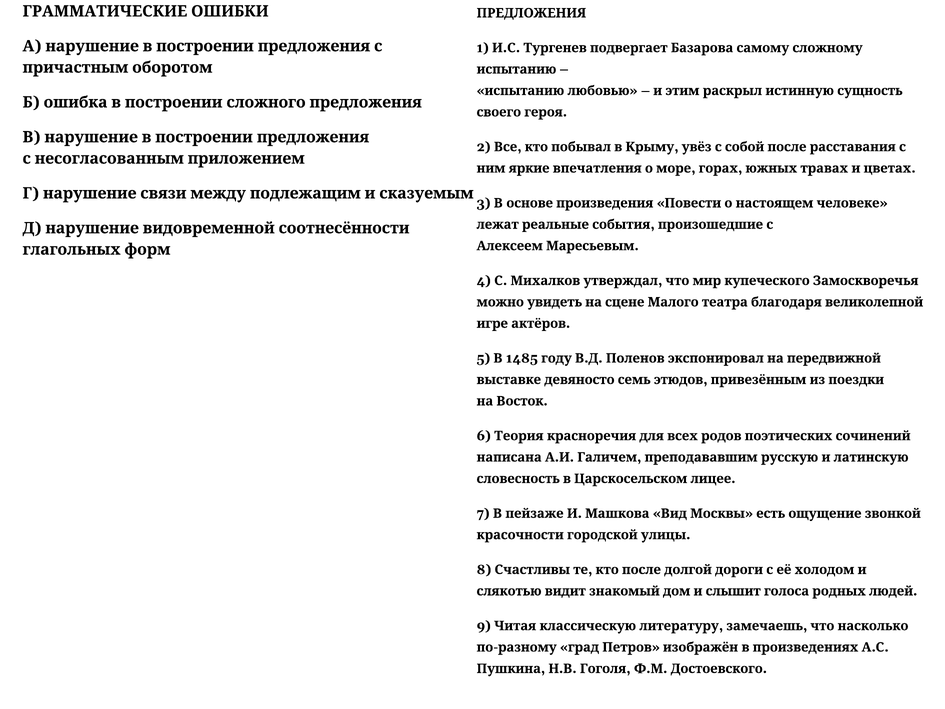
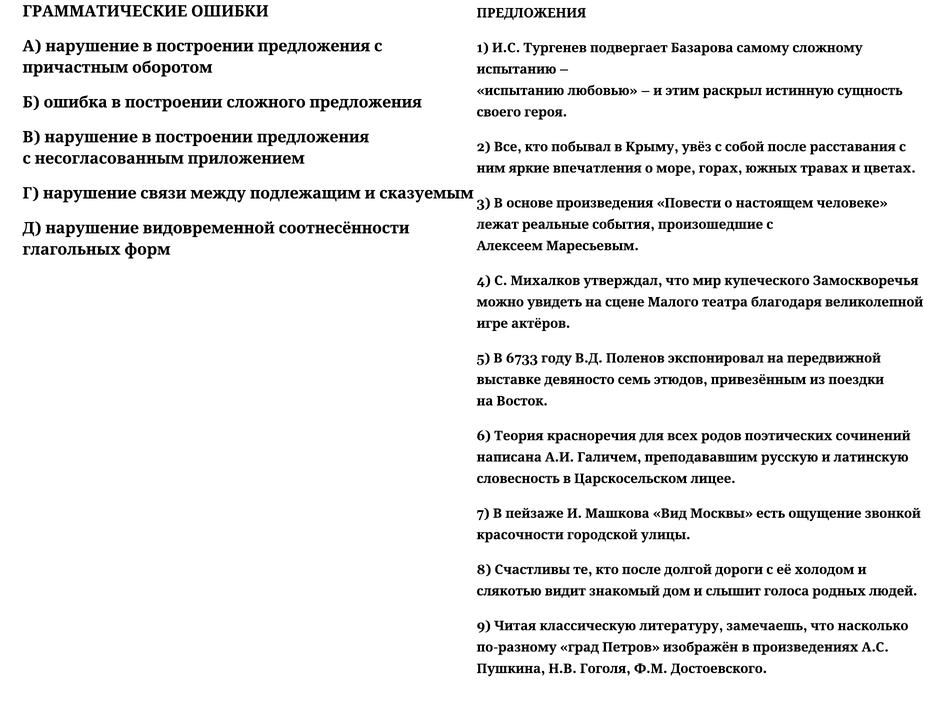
1485: 1485 -> 6733
